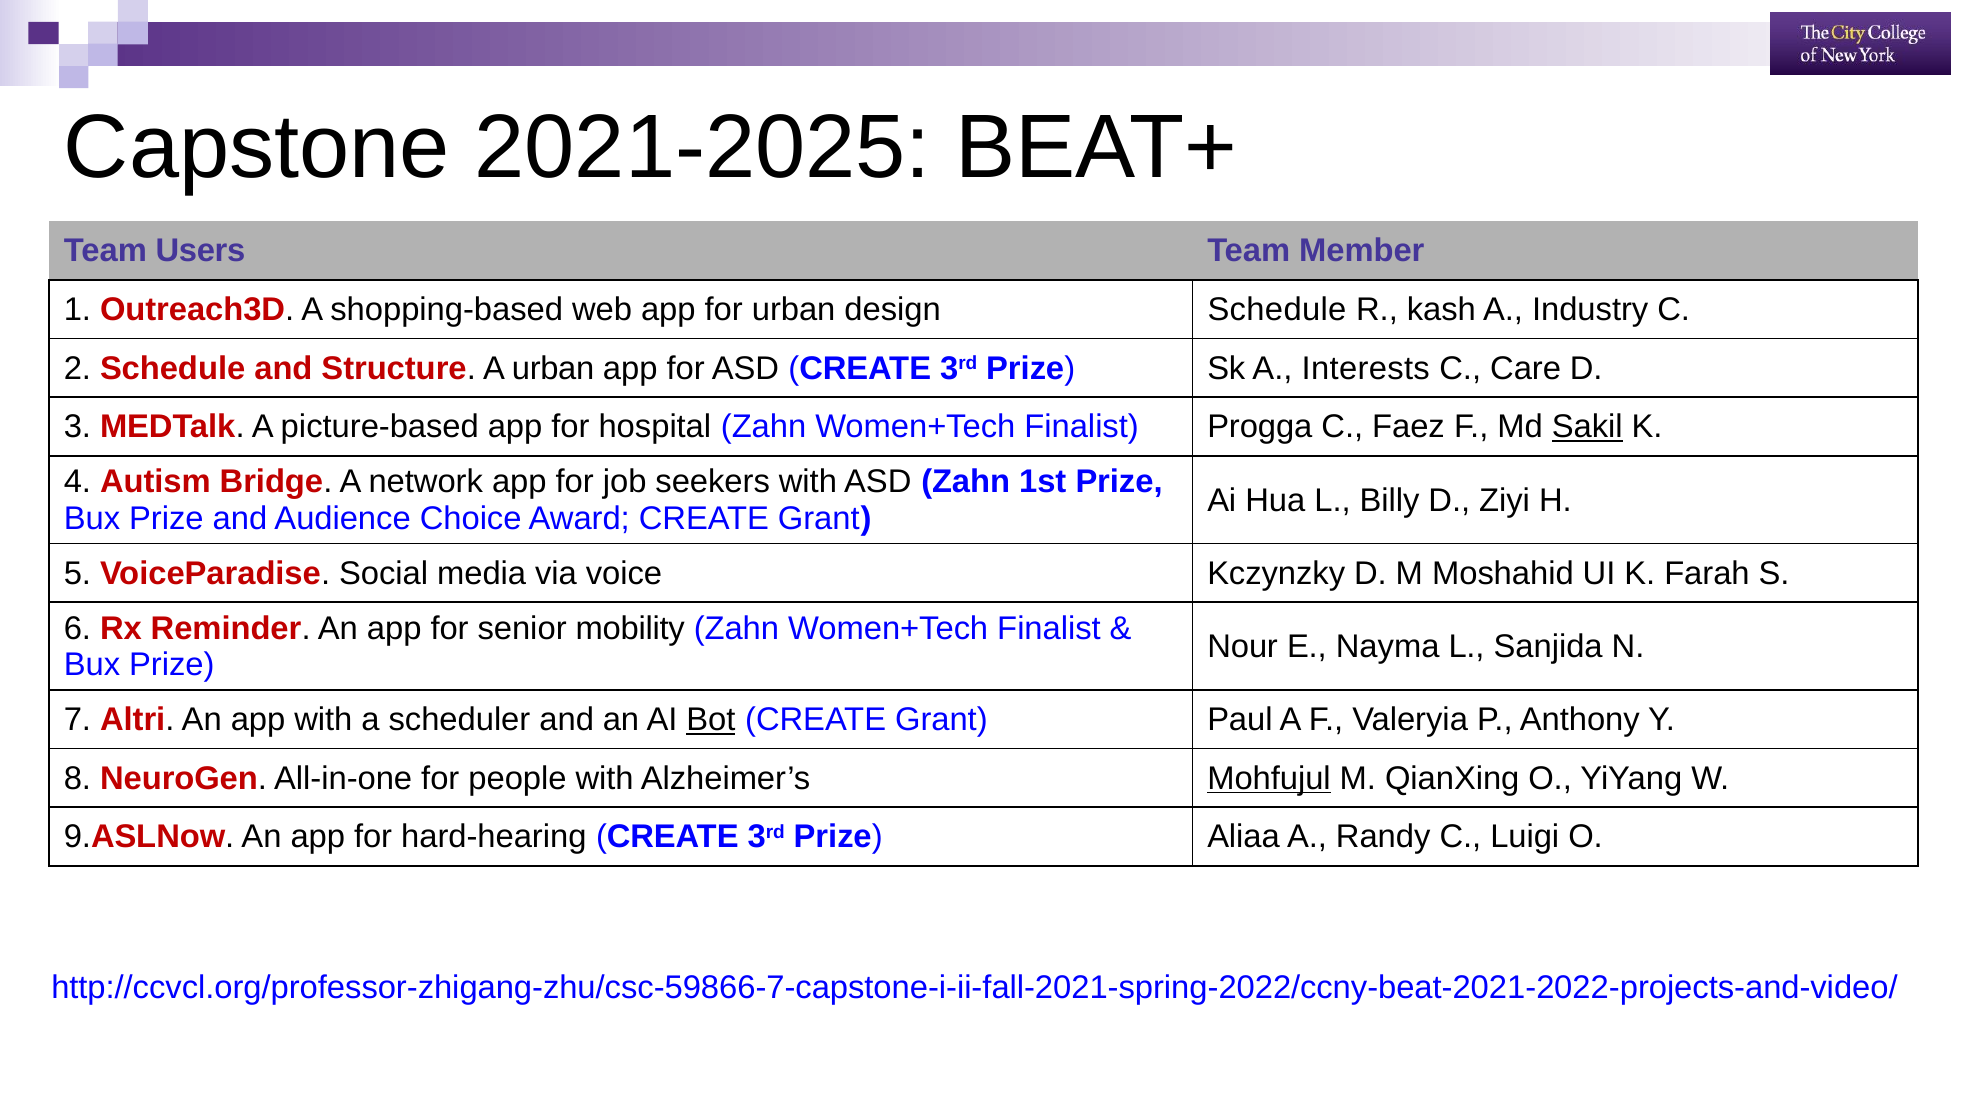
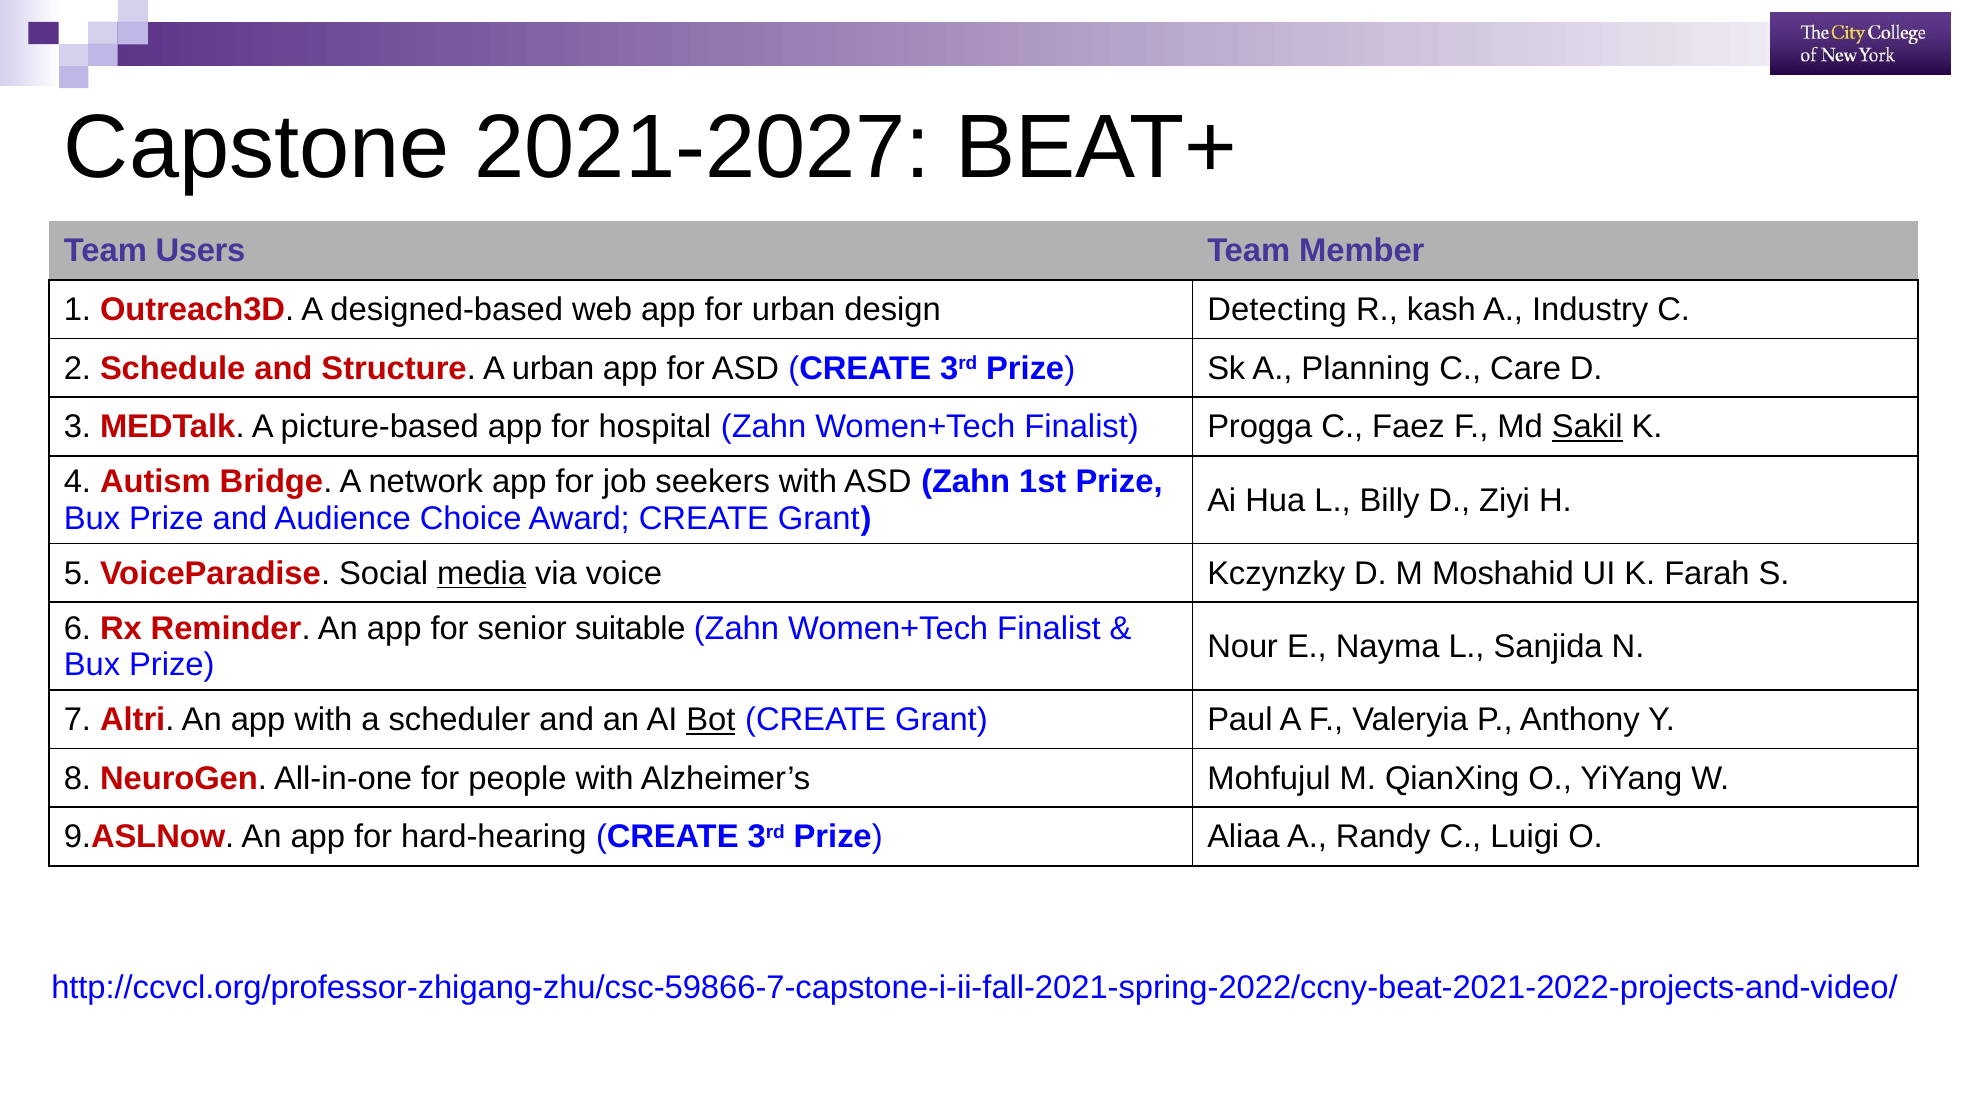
2021-2025: 2021-2025 -> 2021-2027
shopping-based: shopping-based -> designed-based
design Schedule: Schedule -> Detecting
Interests: Interests -> Planning
media underline: none -> present
mobility: mobility -> suitable
Mohfujul underline: present -> none
